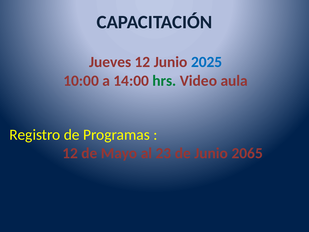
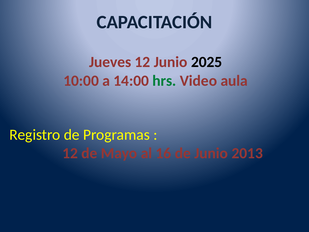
2025 colour: blue -> black
23: 23 -> 16
2065: 2065 -> 2013
